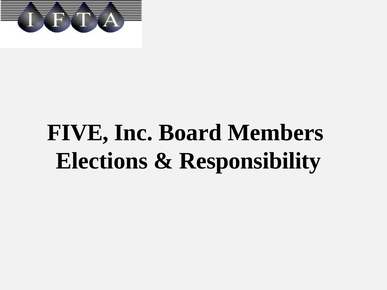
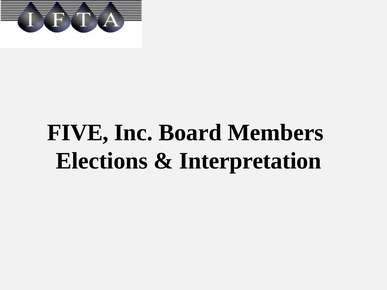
Responsibility: Responsibility -> Interpretation
